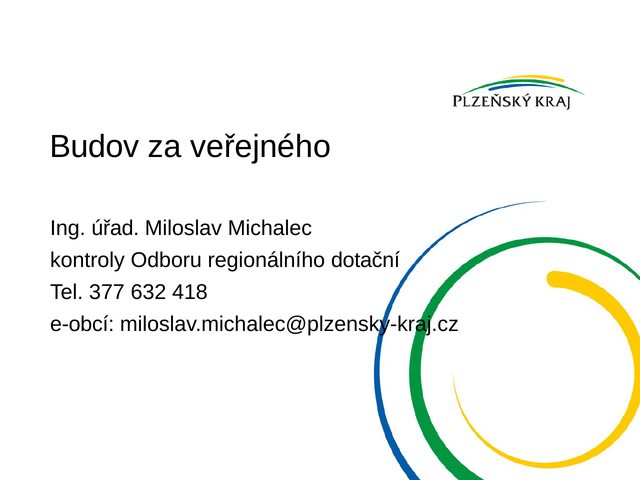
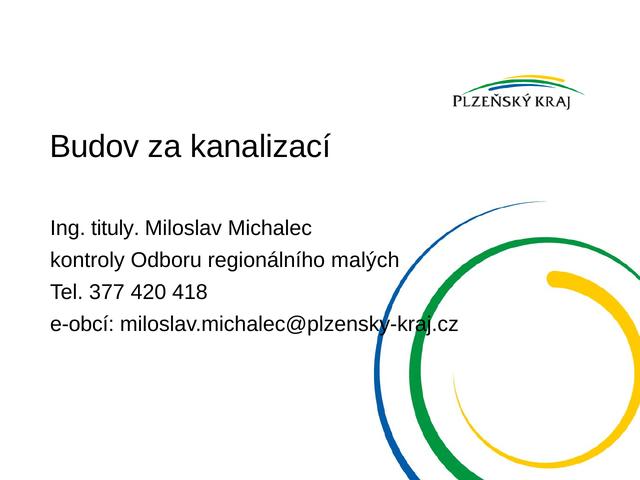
veřejného: veřejného -> kanalizací
úřad: úřad -> tituly
dotační: dotační -> malých
632: 632 -> 420
